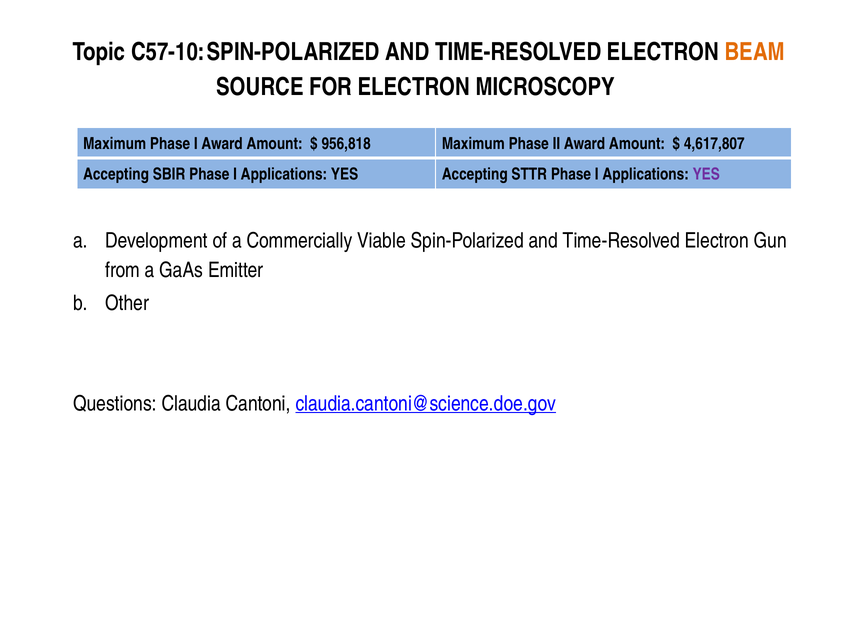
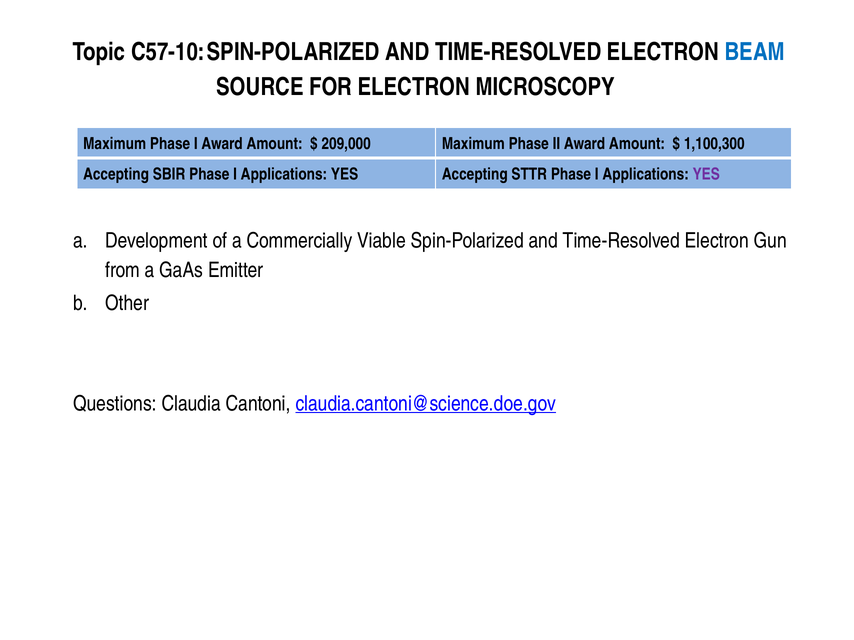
BEAM colour: orange -> blue
956,818: 956,818 -> 209,000
4,617,807: 4,617,807 -> 1,100,300
